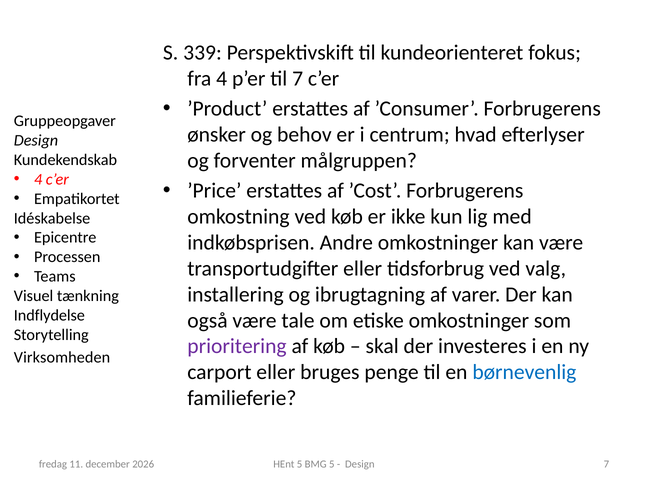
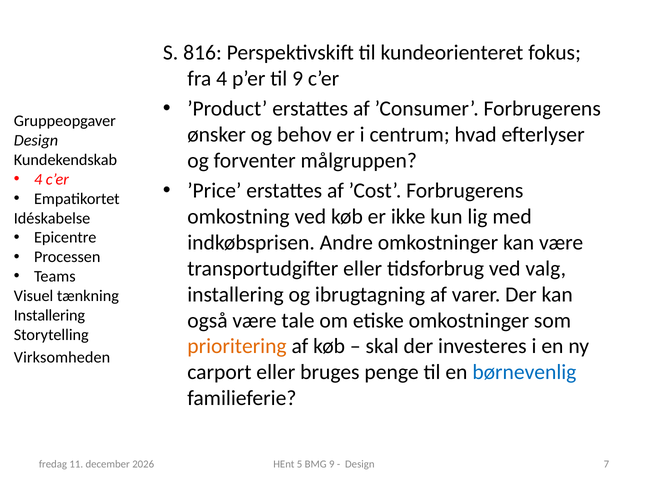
339: 339 -> 816
til 7: 7 -> 9
Indflydelse at (49, 315): Indflydelse -> Installering
prioritering colour: purple -> orange
BMG 5: 5 -> 9
